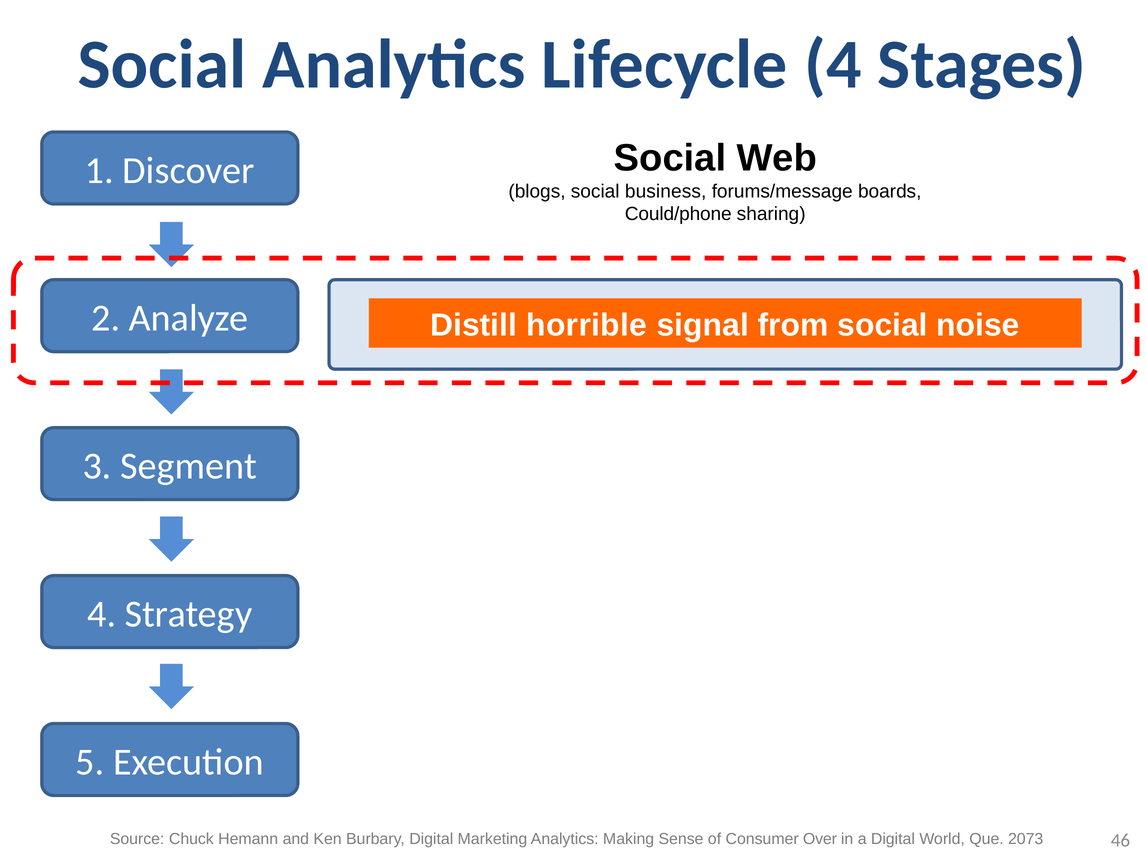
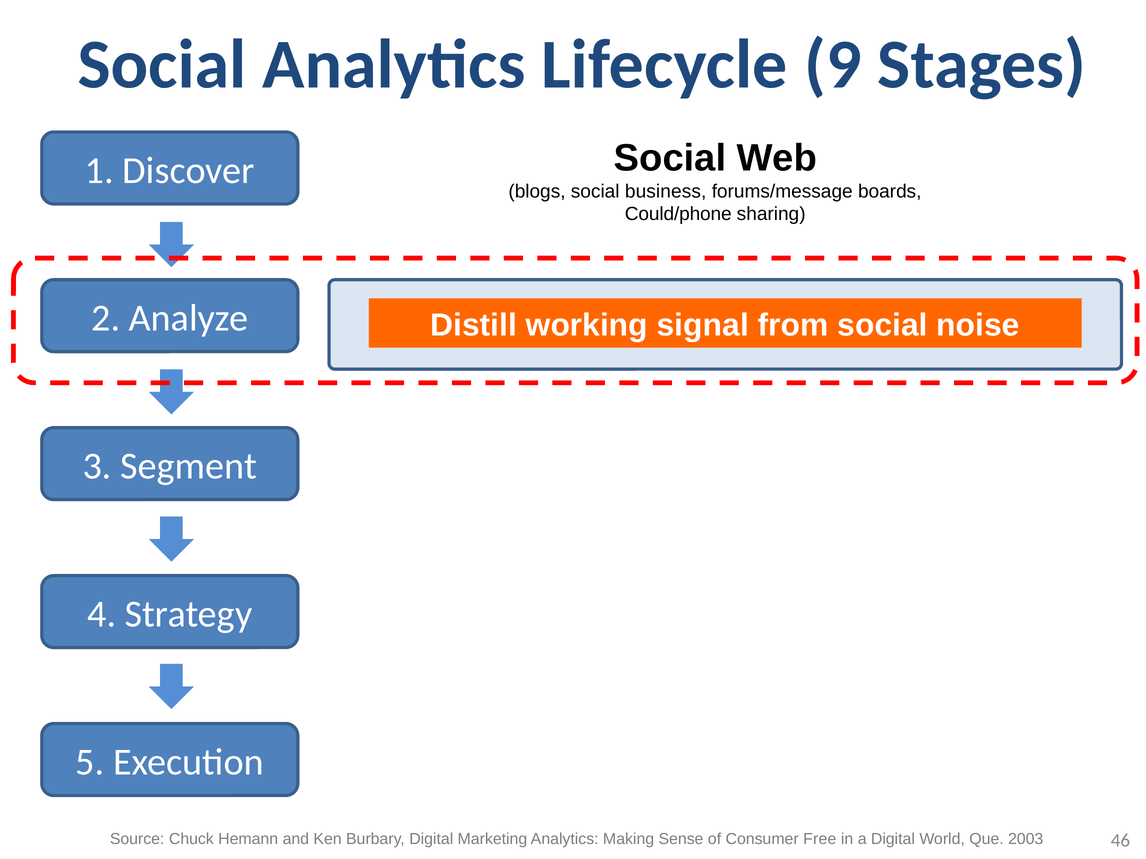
Lifecycle 4: 4 -> 9
horrible: horrible -> working
Over: Over -> Free
2073: 2073 -> 2003
